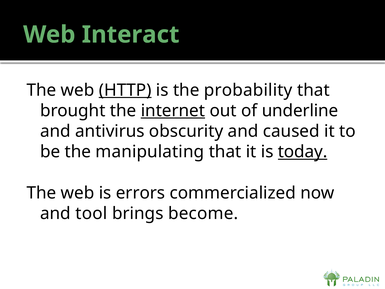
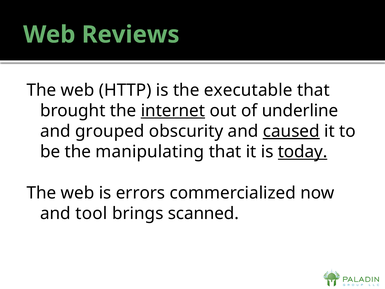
Interact: Interact -> Reviews
HTTP underline: present -> none
probability: probability -> executable
antivirus: antivirus -> grouped
caused underline: none -> present
become: become -> scanned
